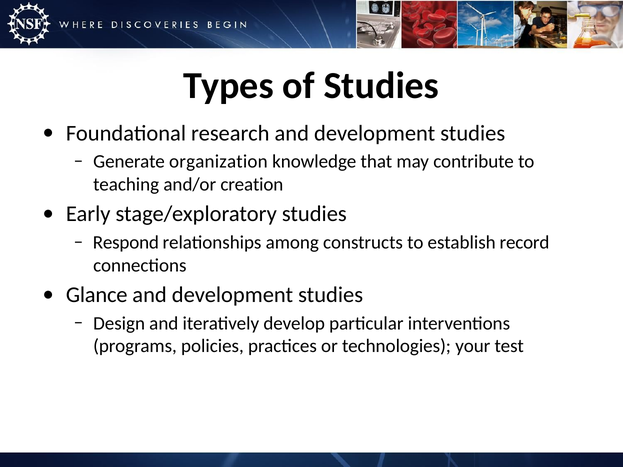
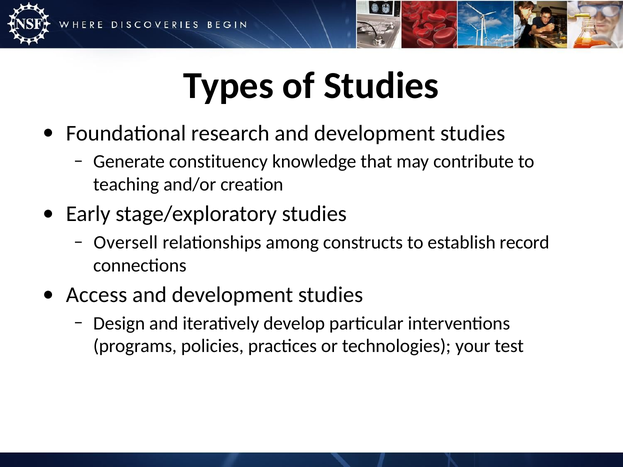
organization: organization -> constituency
Respond: Respond -> Oversell
Glance: Glance -> Access
